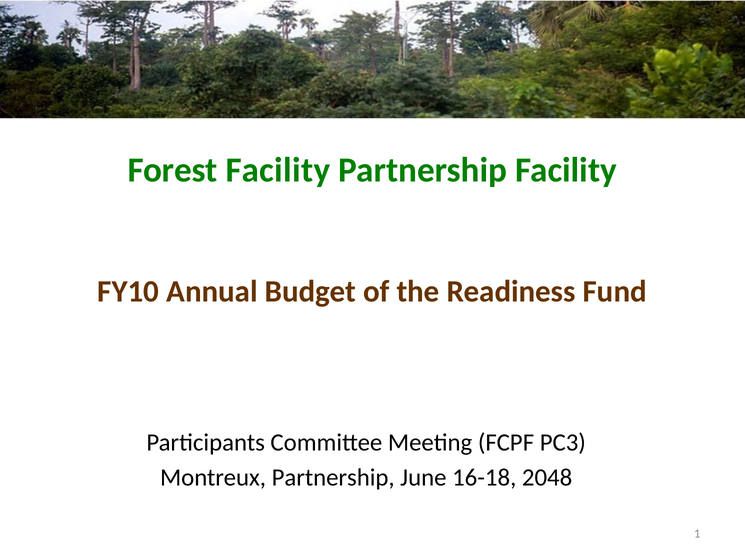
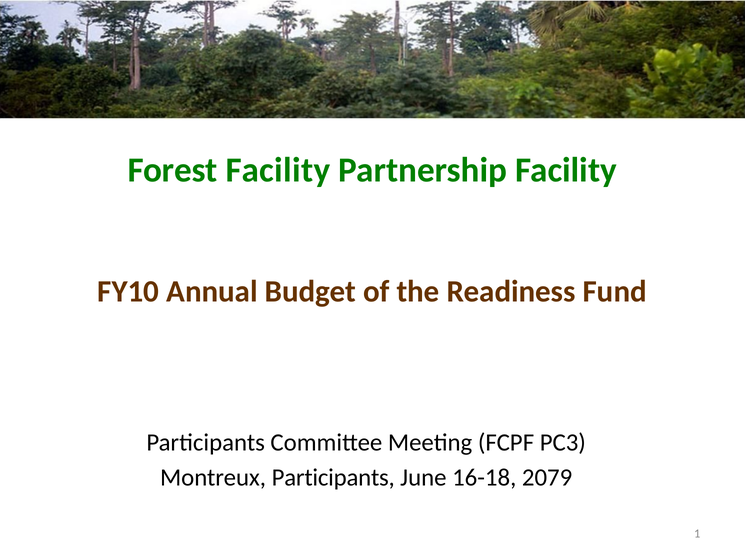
Montreux Partnership: Partnership -> Participants
2048: 2048 -> 2079
